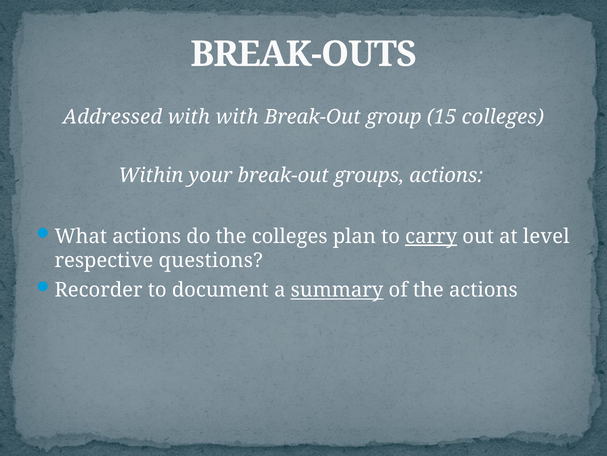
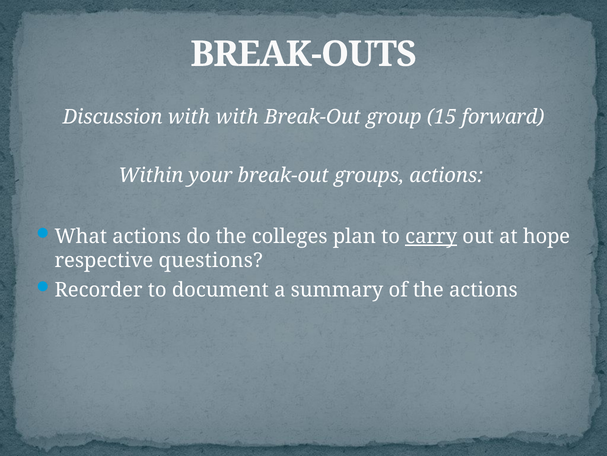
Addressed: Addressed -> Discussion
15 colleges: colleges -> forward
level: level -> hope
summary underline: present -> none
